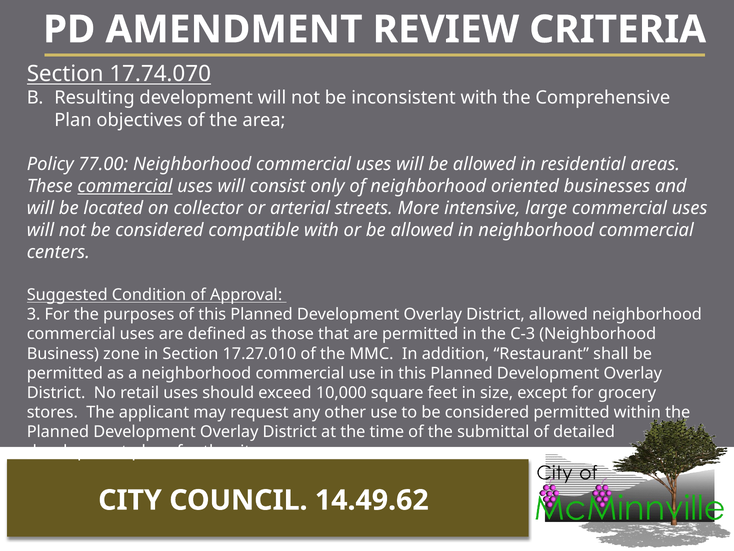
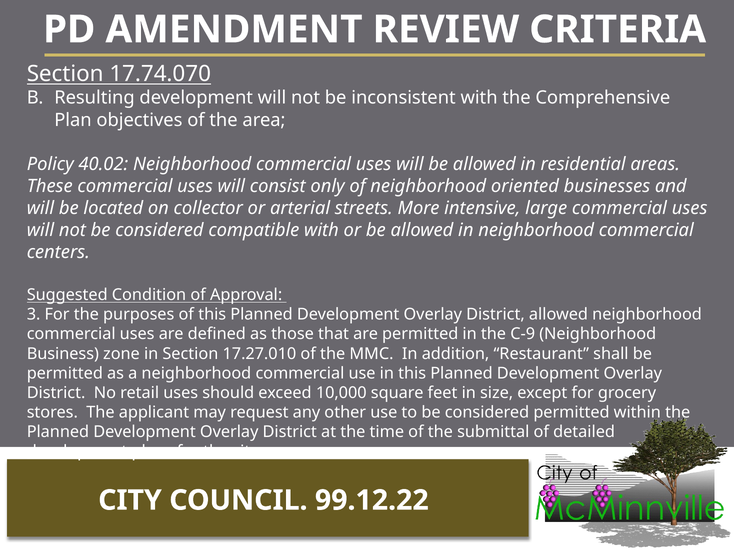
77.00: 77.00 -> 40.02
commercial at (125, 186) underline: present -> none
C-3: C-3 -> C-9
14.49.62: 14.49.62 -> 99.12.22
